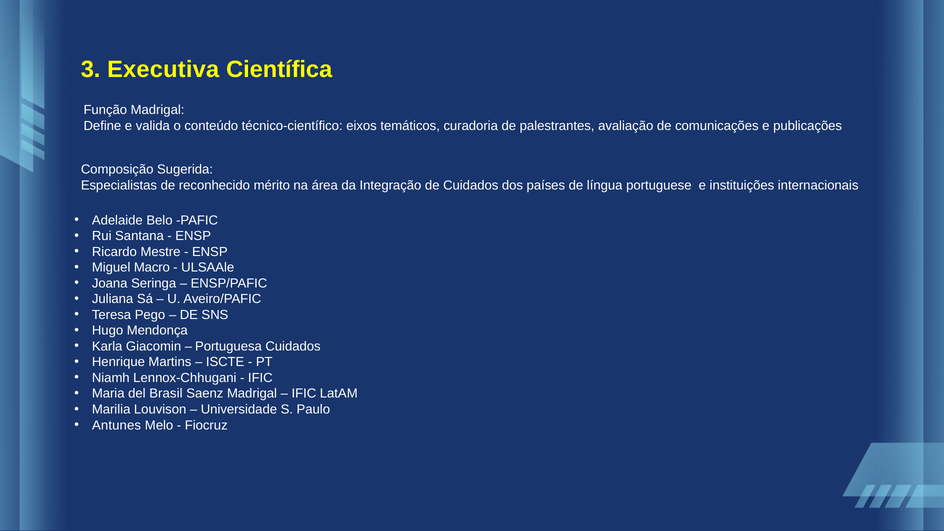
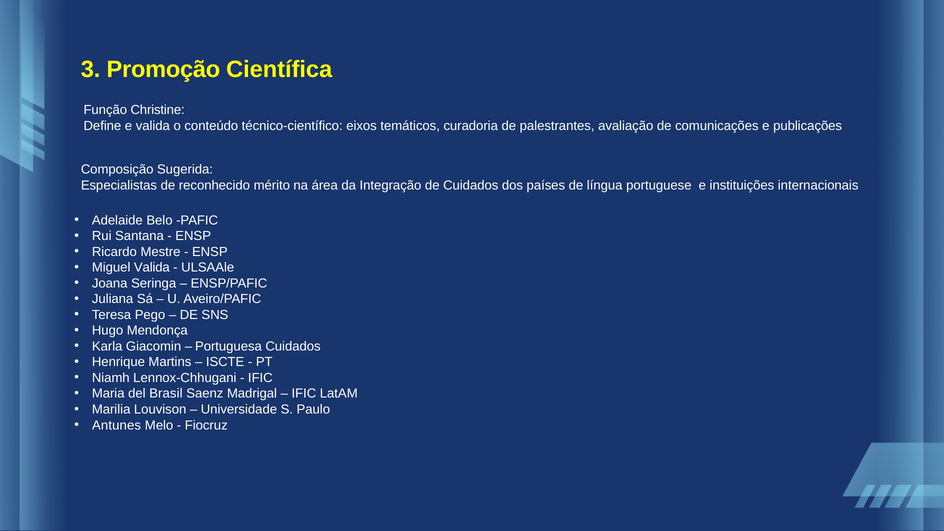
Executiva: Executiva -> Promoção
Função Madrigal: Madrigal -> Christine
Miguel Macro: Macro -> Valida
